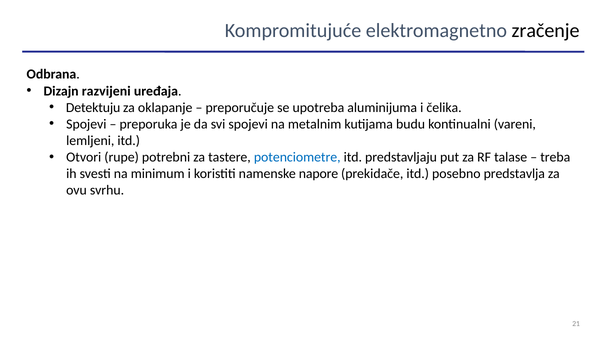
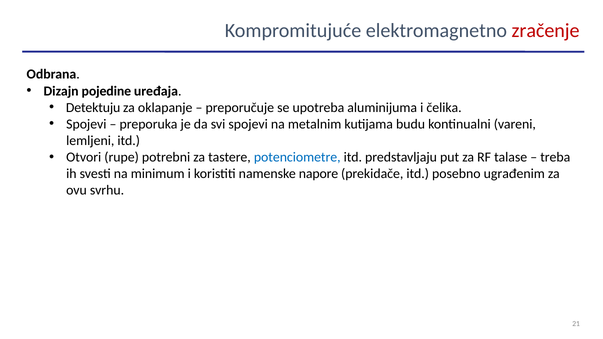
zračenje colour: black -> red
razvijeni: razvijeni -> pojedine
predstavlja: predstavlja -> ugrađenim
